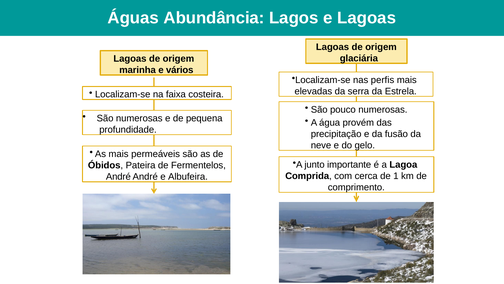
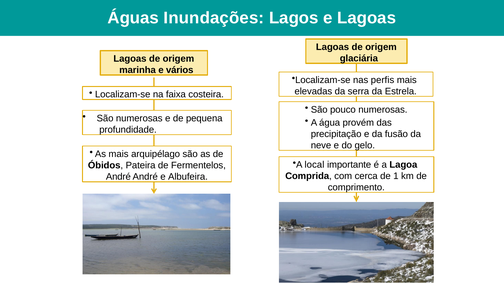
Abundância: Abundância -> Inundações
permeáveis: permeáveis -> arquipélago
junto: junto -> local
